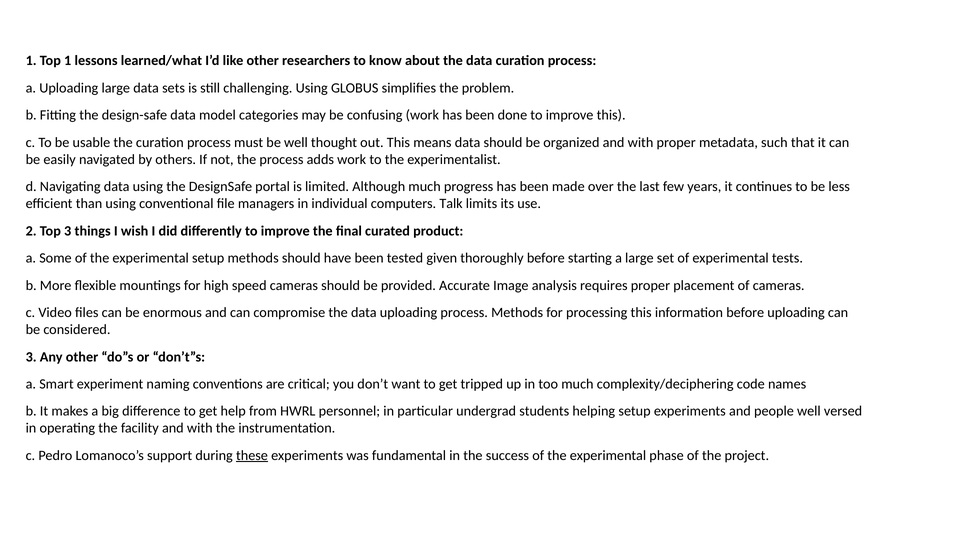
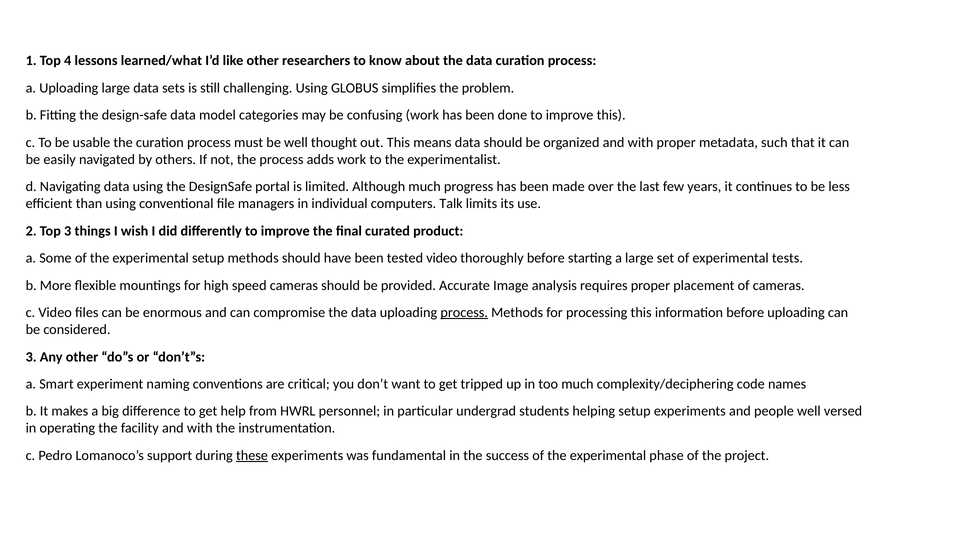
Top 1: 1 -> 4
tested given: given -> video
process at (464, 312) underline: none -> present
